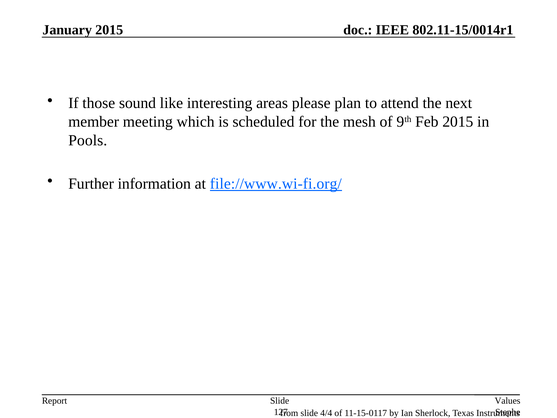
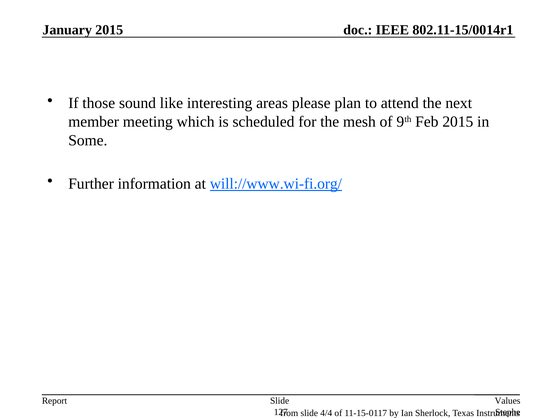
Pools: Pools -> Some
file://www.wi-fi.org/: file://www.wi-fi.org/ -> will://www.wi-fi.org/
